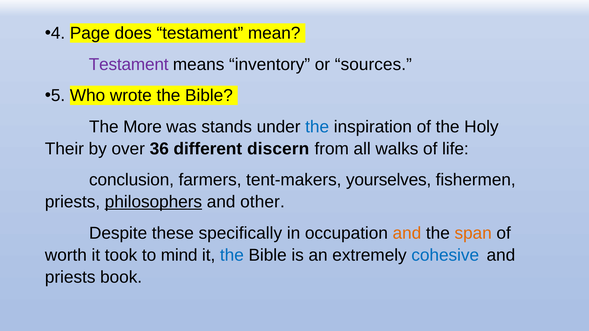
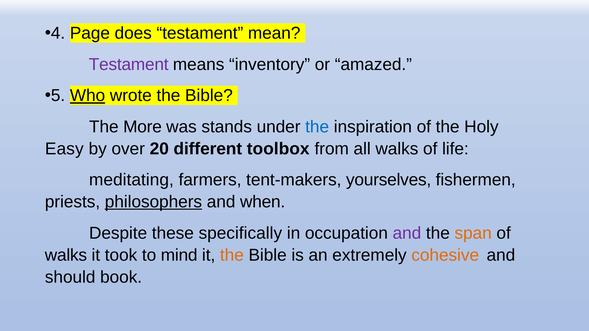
sources: sources -> amazed
Who underline: none -> present
Their: Their -> Easy
36: 36 -> 20
discern: discern -> toolbox
conclusion: conclusion -> meditating
other: other -> when
and at (407, 233) colour: orange -> purple
worth at (66, 255): worth -> walks
the at (232, 255) colour: blue -> orange
cohesive colour: blue -> orange
priests at (70, 277): priests -> should
